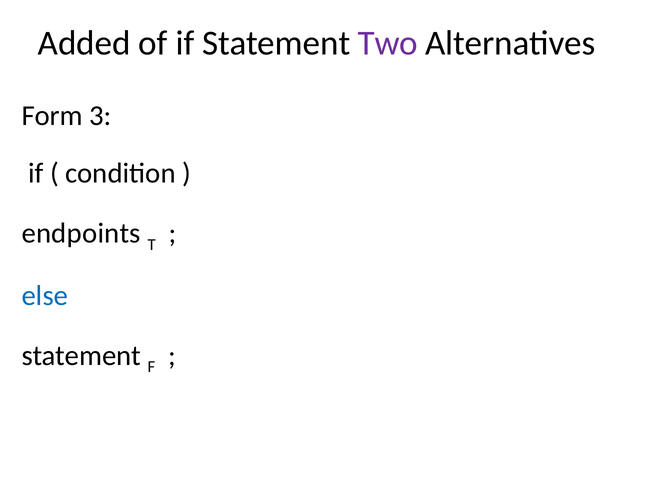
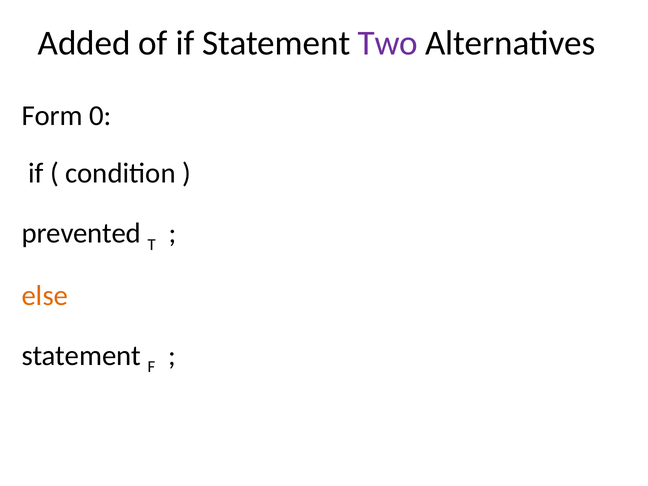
3: 3 -> 0
endpoints: endpoints -> prevented
else colour: blue -> orange
